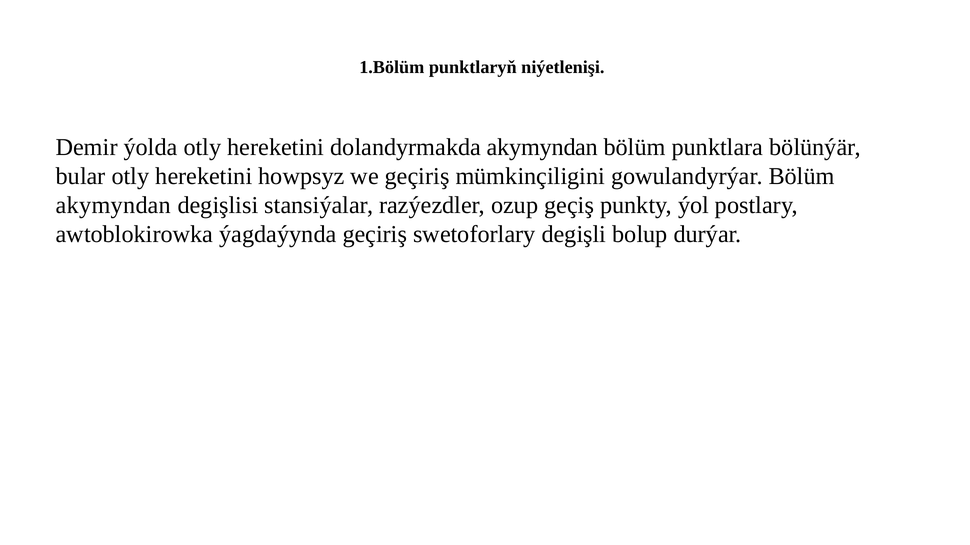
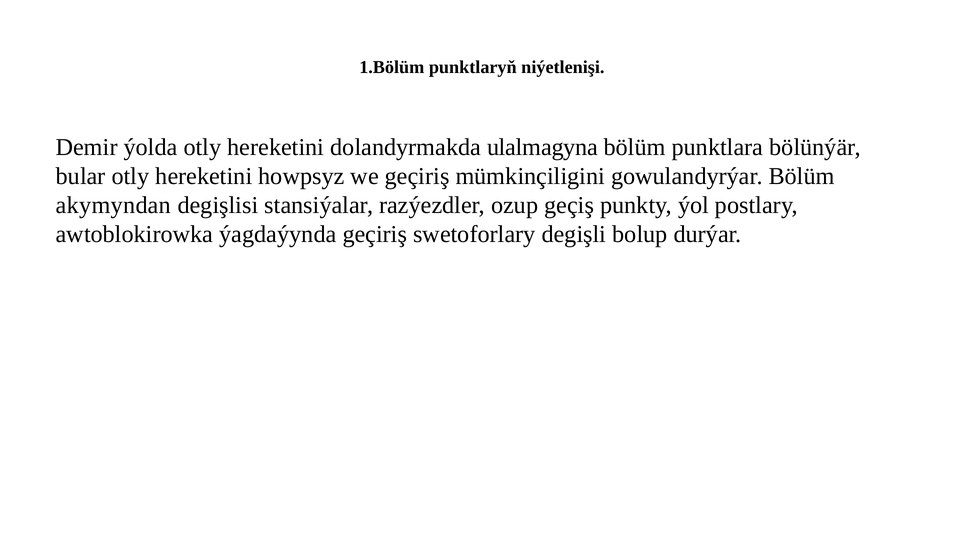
dolandyrmakda akymyndan: akymyndan -> ulalmagyna
